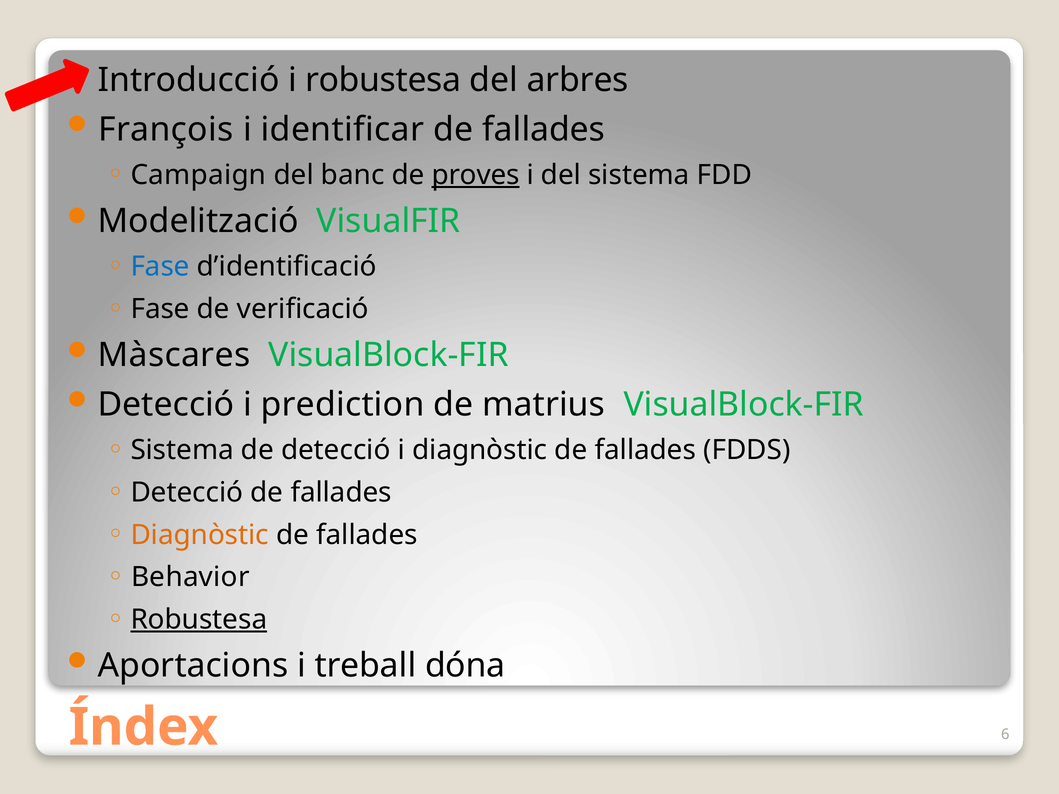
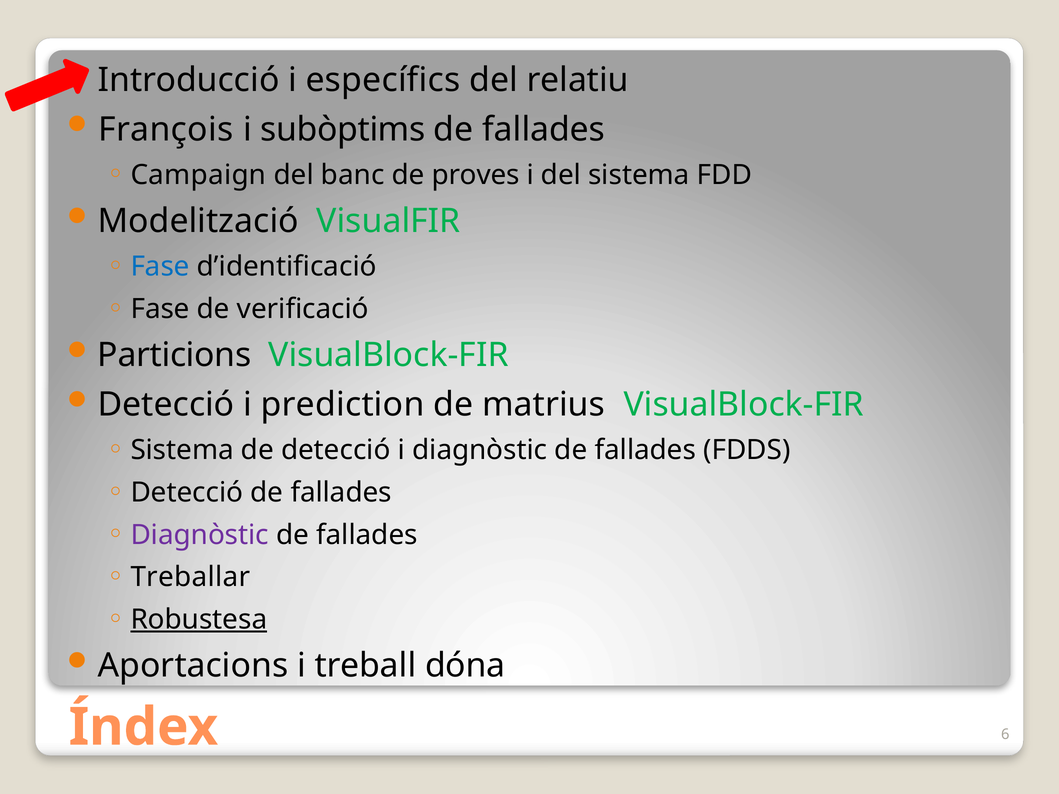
i robustesa: robustesa -> específics
arbres: arbres -> relatiu
identificar: identificar -> subòptims
proves underline: present -> none
Màscares: Màscares -> Particions
Diagnòstic at (200, 535) colour: orange -> purple
Behavior: Behavior -> Treballar
